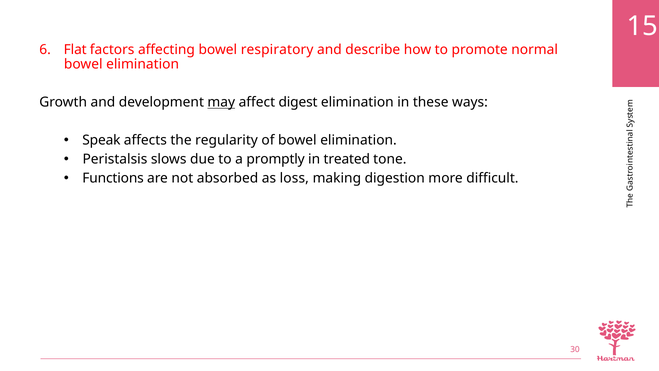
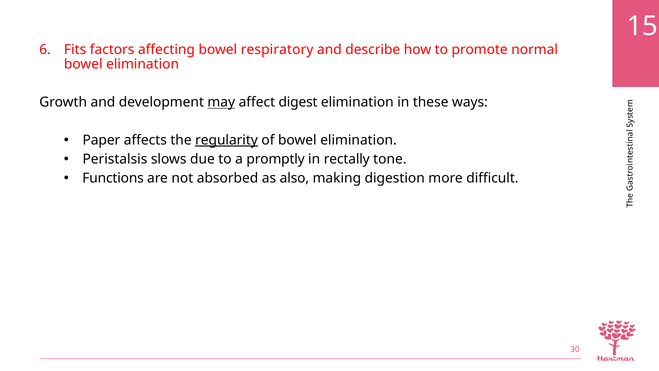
Flat: Flat -> Fits
Speak: Speak -> Paper
regularity underline: none -> present
treated: treated -> rectally
loss: loss -> also
